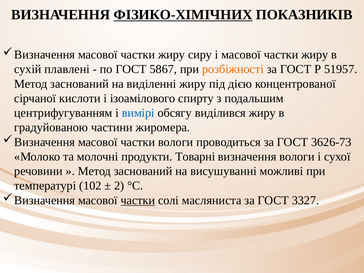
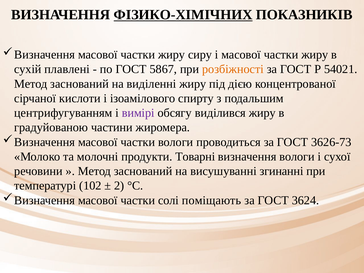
51957: 51957 -> 54021
вимірі colour: blue -> purple
можливі: можливі -> згинанні
частки at (138, 200) underline: present -> none
масляниста: масляниста -> поміщають
3327: 3327 -> 3624
